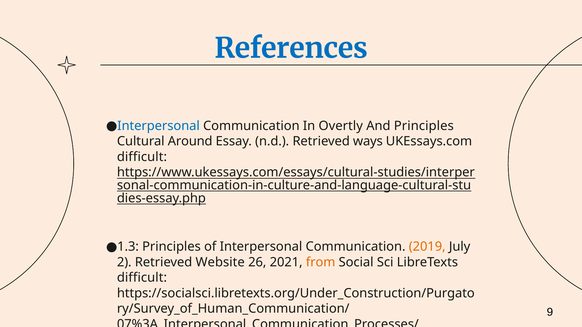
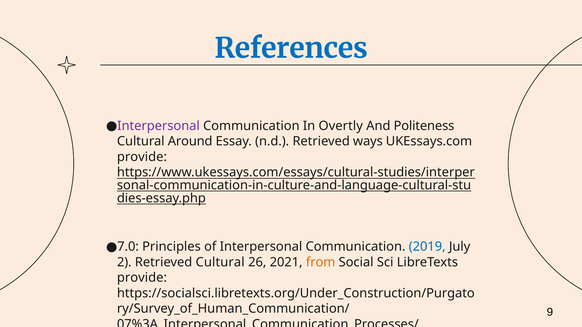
Interpersonal at (159, 126) colour: blue -> purple
And Principles: Principles -> Politeness
difficult at (142, 157): difficult -> provide
1.3: 1.3 -> 7.0
2019 colour: orange -> blue
Retrieved Website: Website -> Cultural
difficult at (142, 278): difficult -> provide
